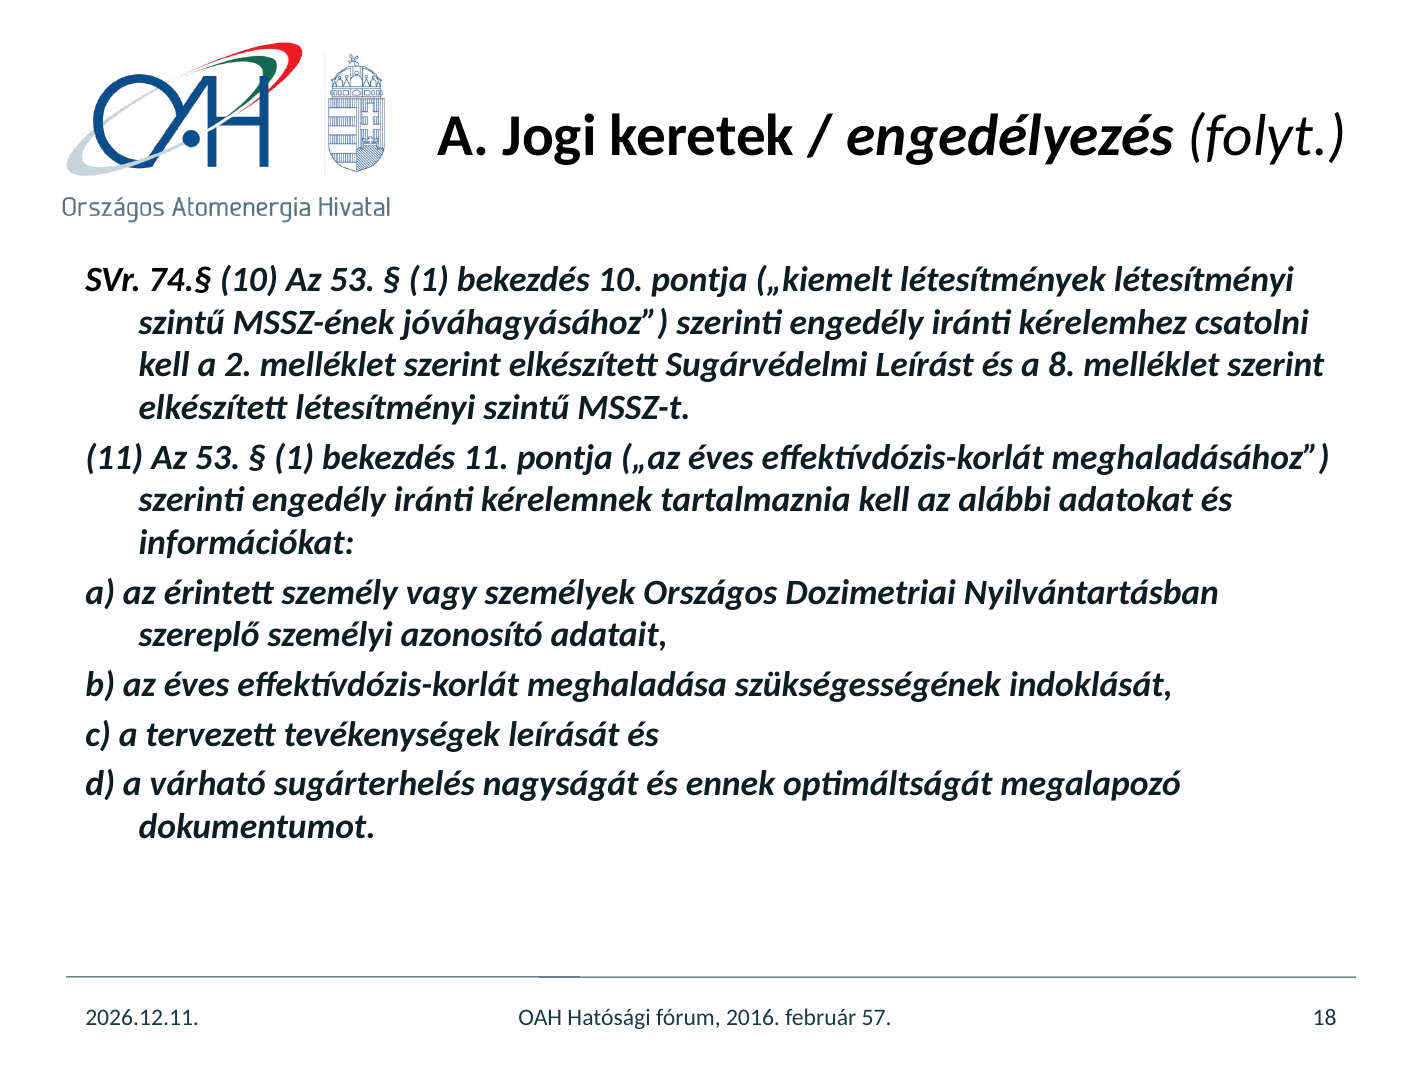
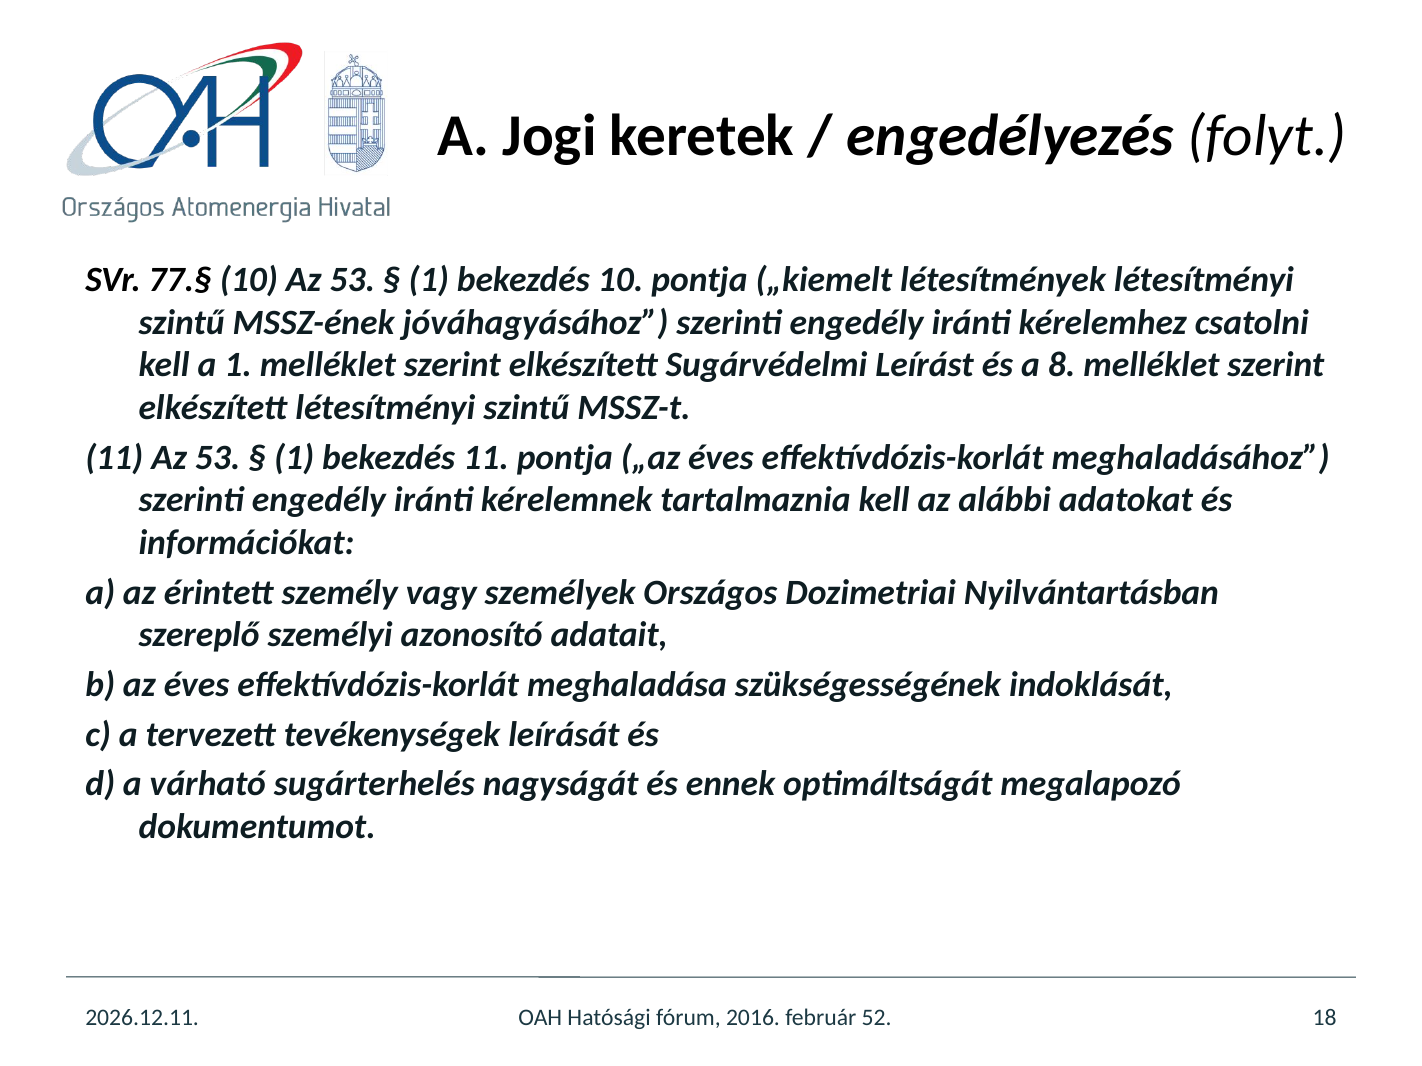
74.§: 74.§ -> 77.§
a 2: 2 -> 1
57: 57 -> 52
